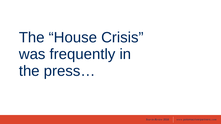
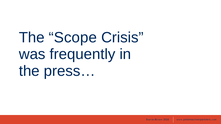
House: House -> Scope
